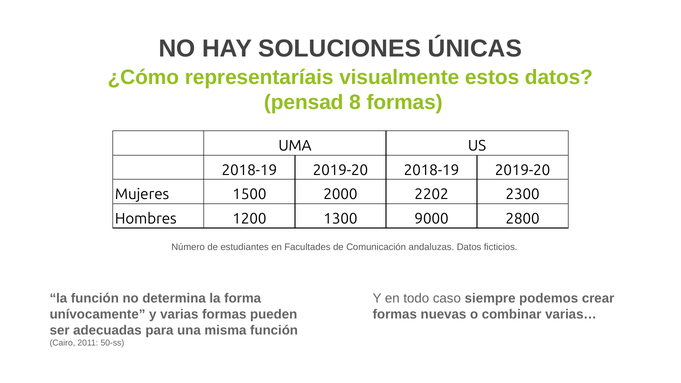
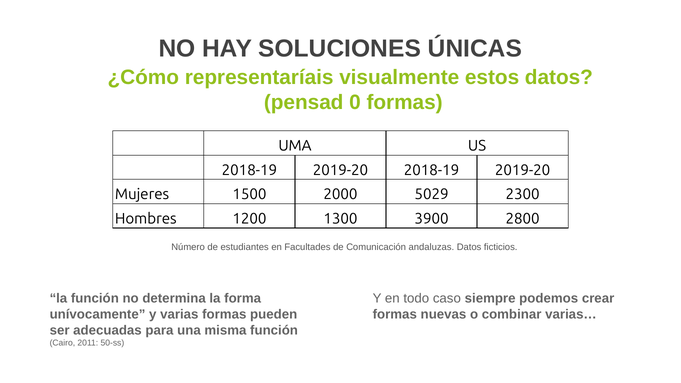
8: 8 -> 0
2202: 2202 -> 5029
9000: 9000 -> 3900
